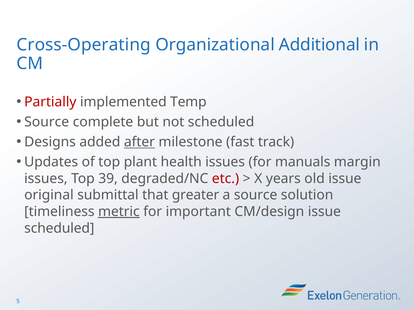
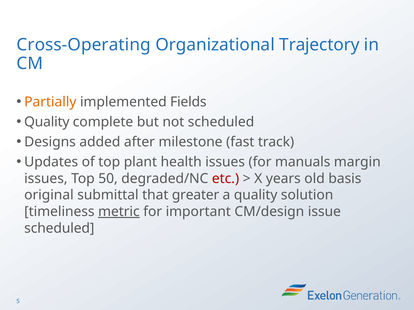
Additional: Additional -> Trajectory
Partially colour: red -> orange
Temp: Temp -> Fields
Source at (47, 122): Source -> Quality
after underline: present -> none
39: 39 -> 50
old issue: issue -> basis
a source: source -> quality
